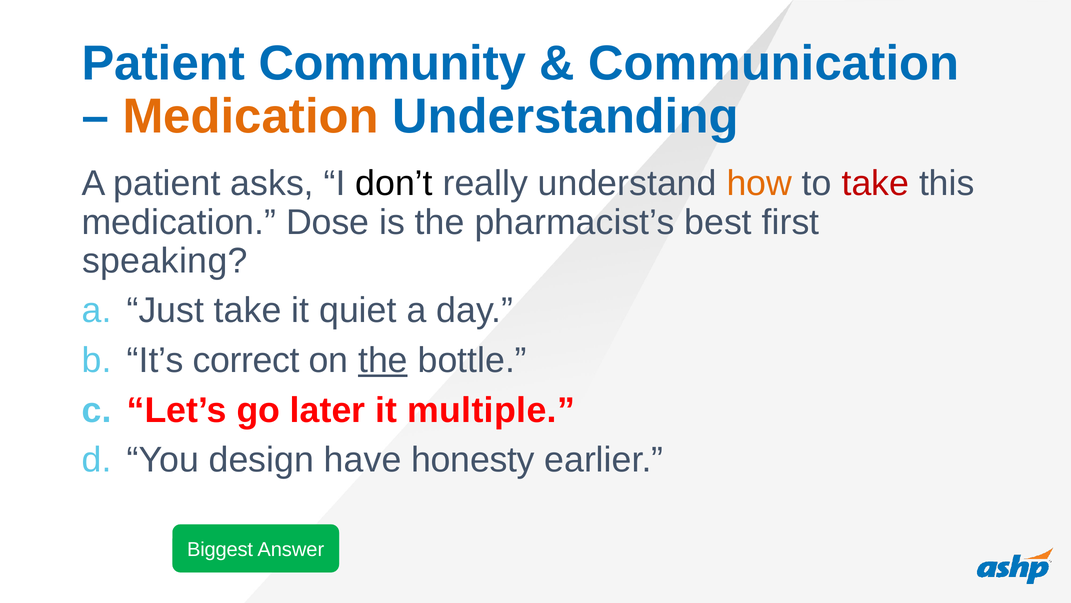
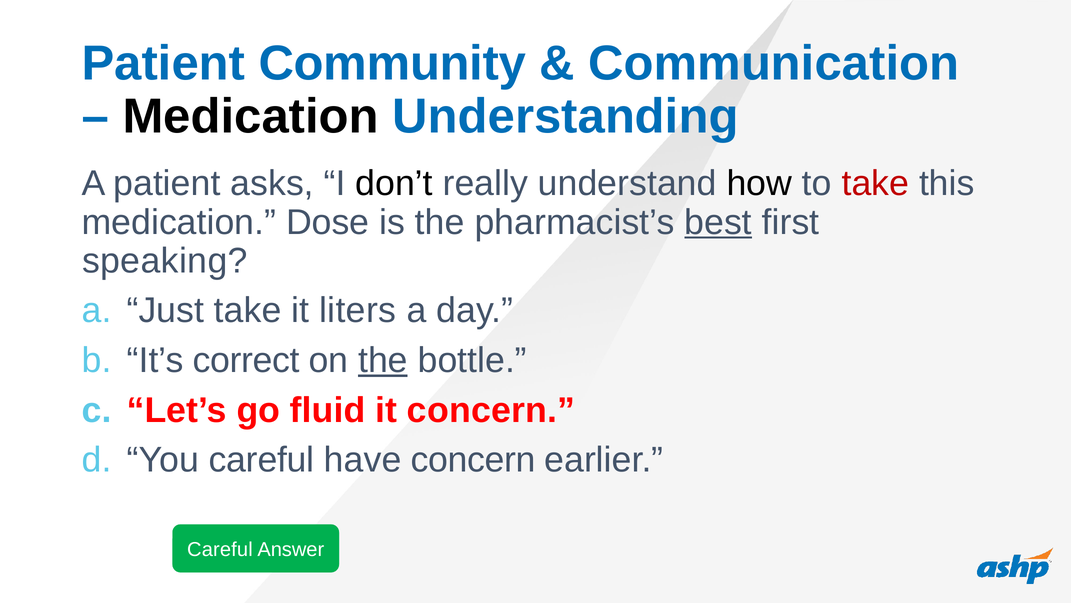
Medication at (251, 116) colour: orange -> black
how colour: orange -> black
best underline: none -> present
quiet: quiet -> liters
later: later -> fluid
it multiple: multiple -> concern
You design: design -> careful
have honesty: honesty -> concern
Biggest at (220, 549): Biggest -> Careful
